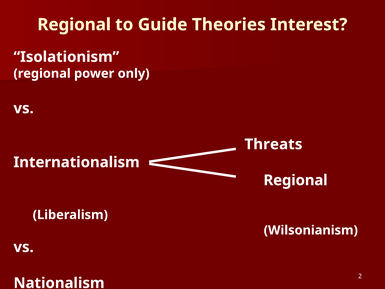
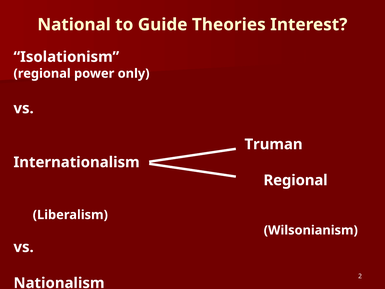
Regional at (74, 25): Regional -> National
Threats: Threats -> Truman
